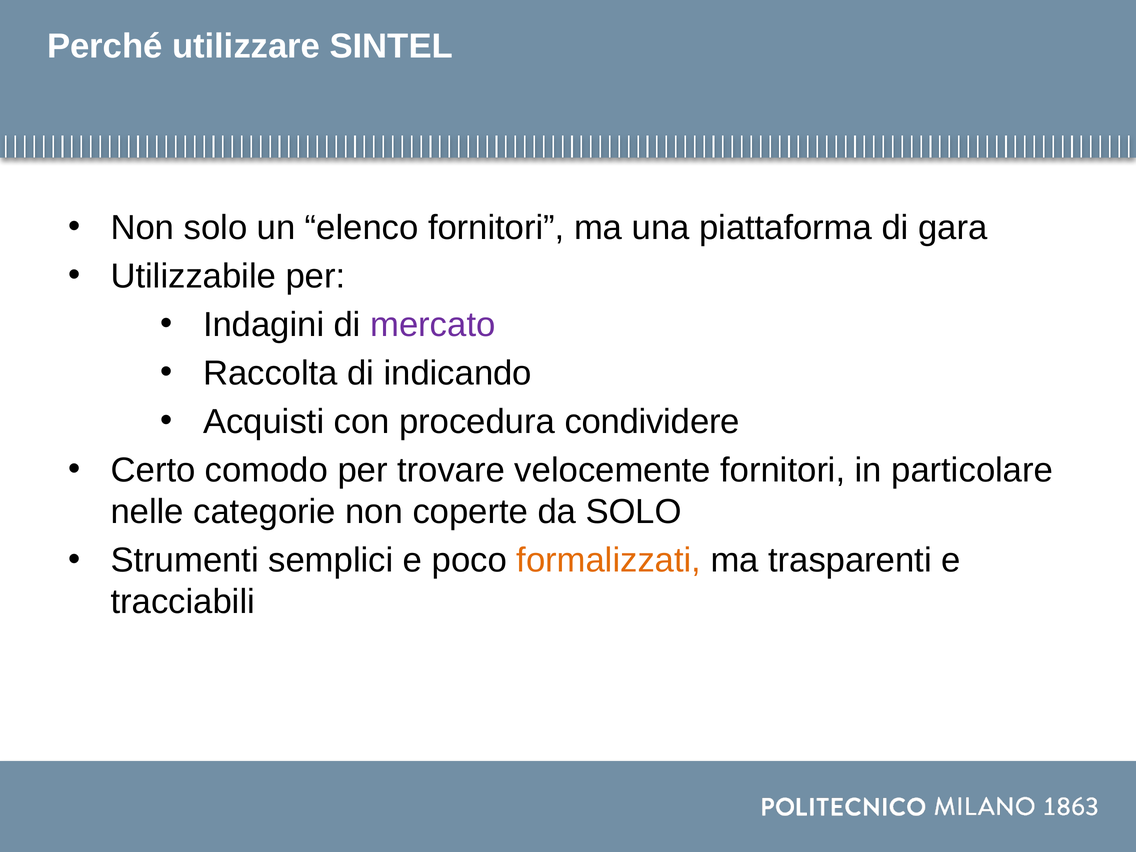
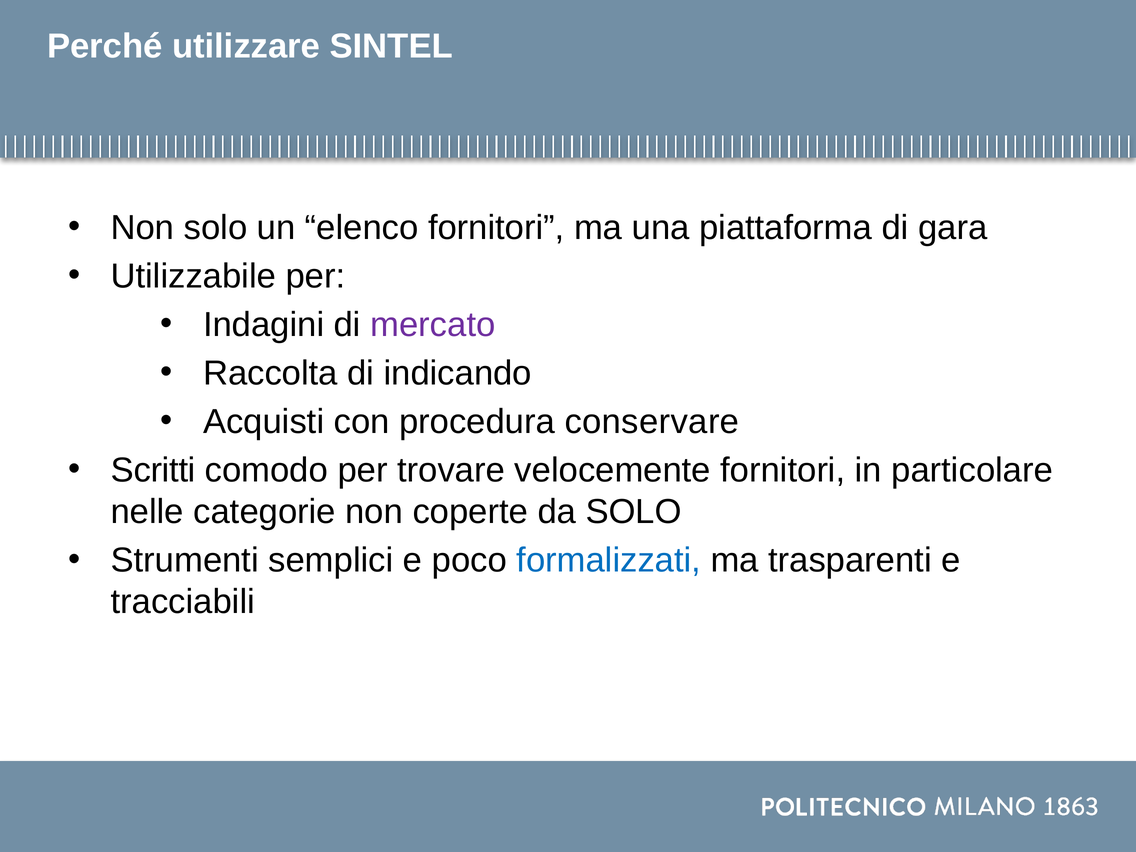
condividere: condividere -> conservare
Certo: Certo -> Scritti
formalizzati colour: orange -> blue
